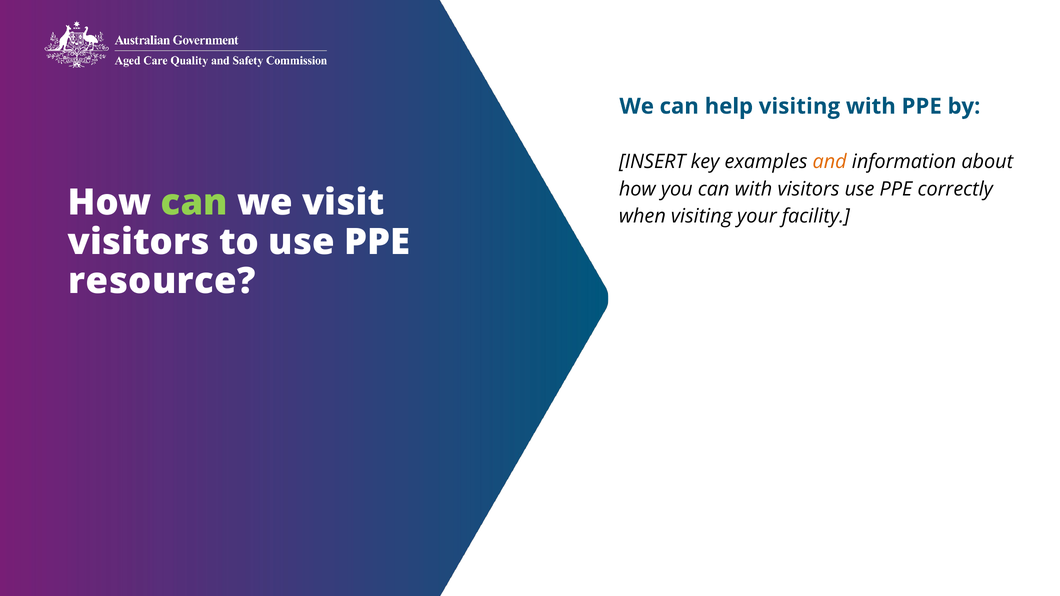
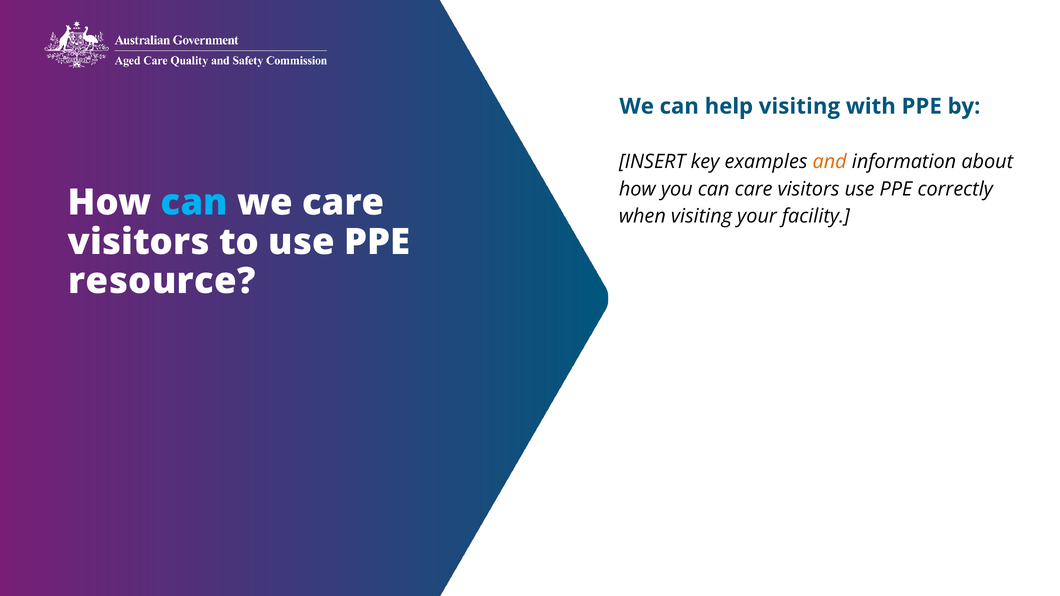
can with: with -> care
can at (194, 203) colour: light green -> light blue
we visit: visit -> care
